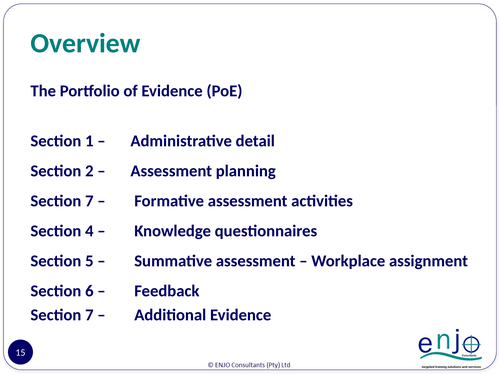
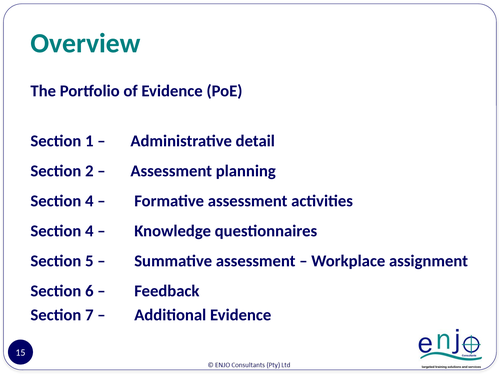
7 at (89, 201): 7 -> 4
